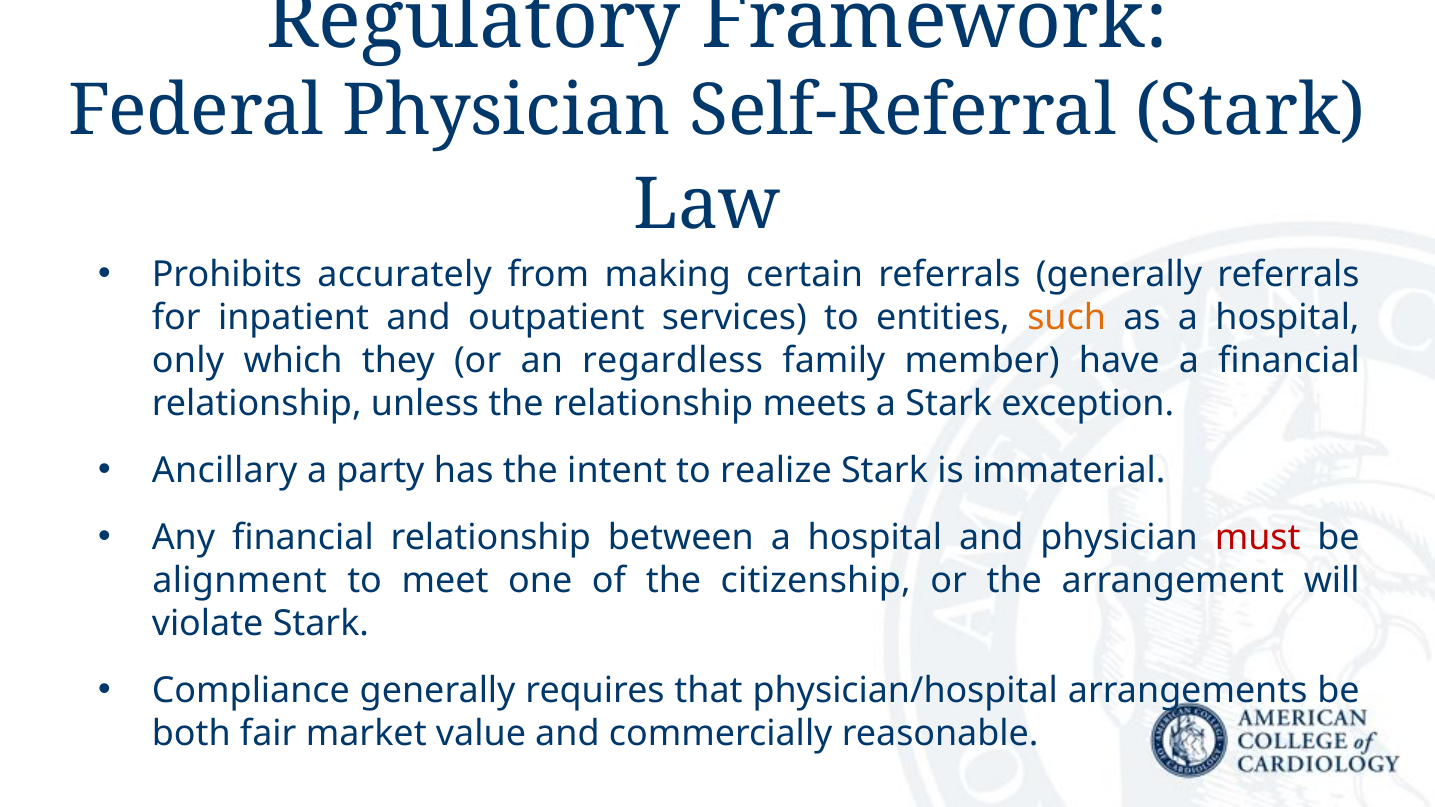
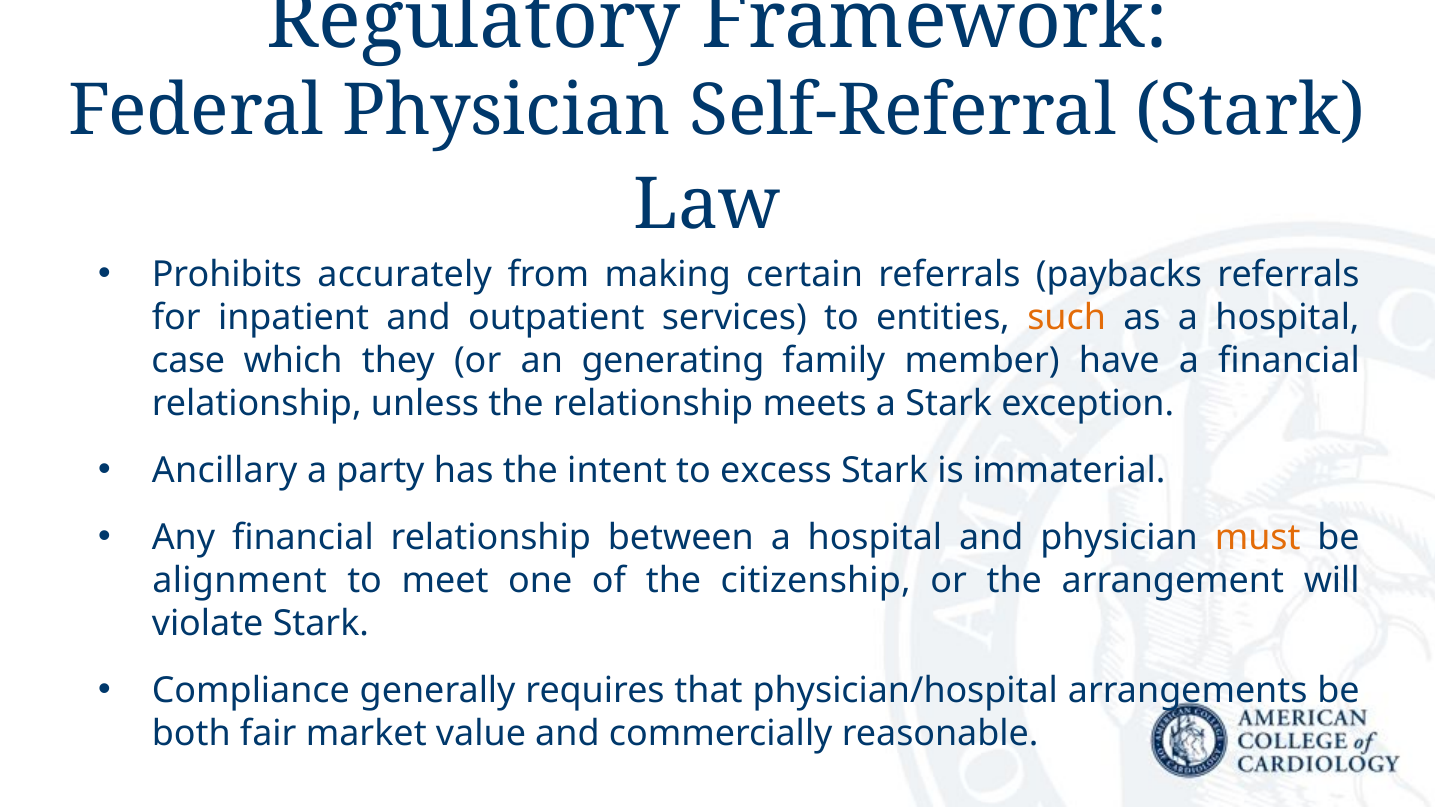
referrals generally: generally -> paybacks
only: only -> case
regardless: regardless -> generating
realize: realize -> excess
must colour: red -> orange
